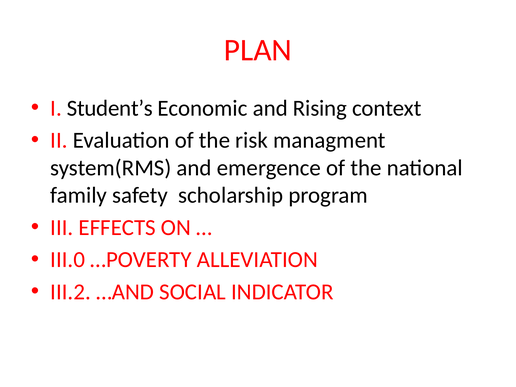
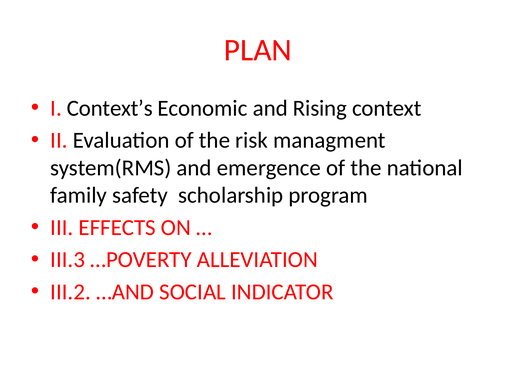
Student’s: Student’s -> Context’s
III.0: III.0 -> III.3
